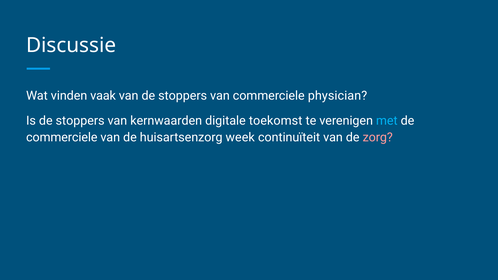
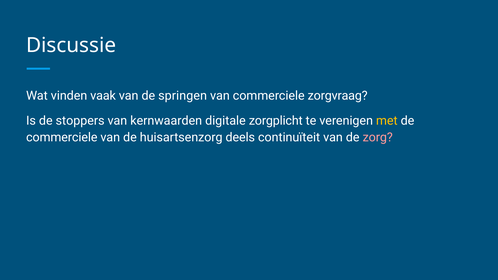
van de stoppers: stoppers -> springen
physician: physician -> zorgvraag
toekomst: toekomst -> zorgplicht
met colour: light blue -> yellow
week: week -> deels
